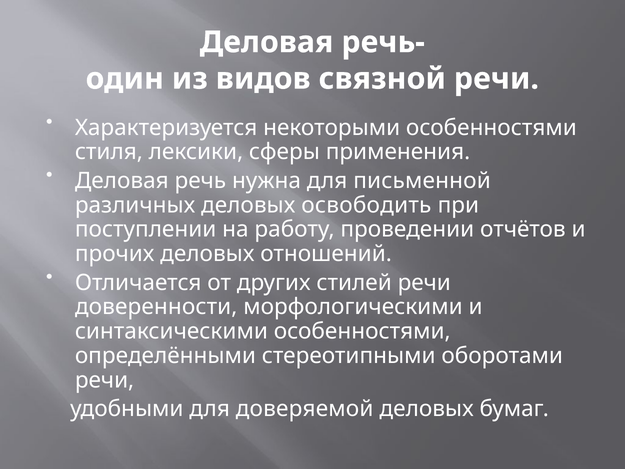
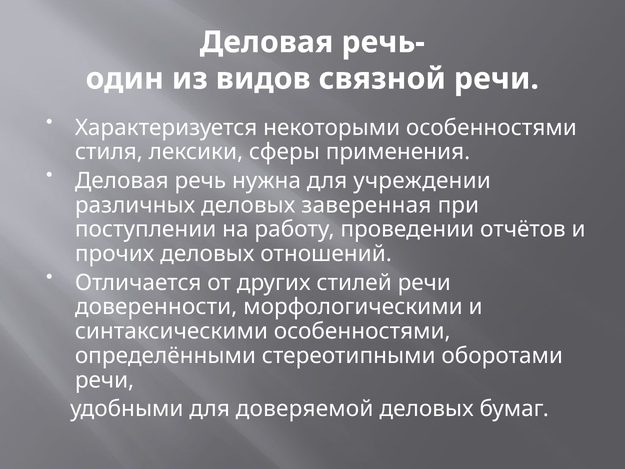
письменной: письменной -> учреждении
освободить: освободить -> заверенная
